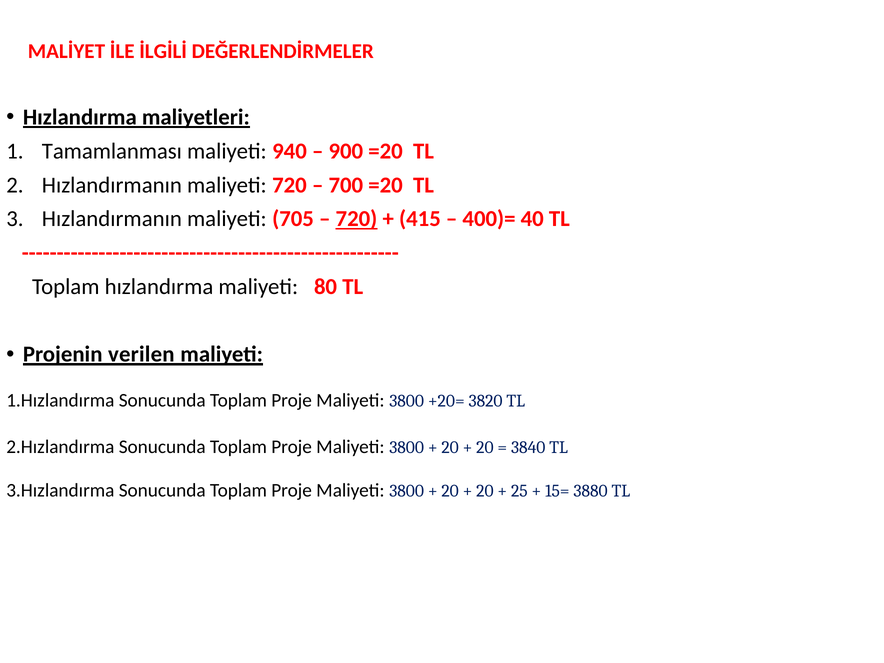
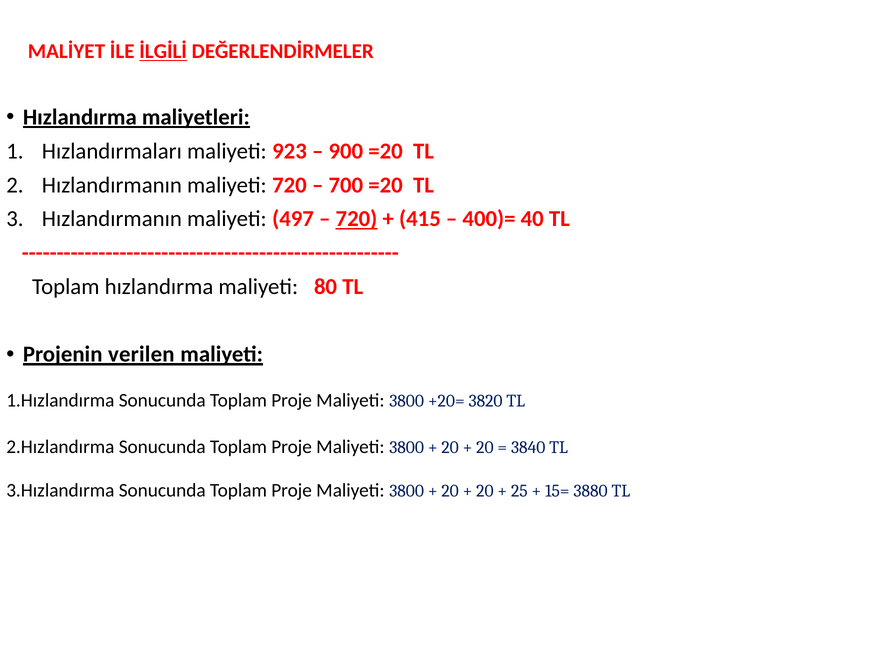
İLGİLİ underline: none -> present
Tamamlanması: Tamamlanması -> Hızlandırmaları
940: 940 -> 923
705: 705 -> 497
